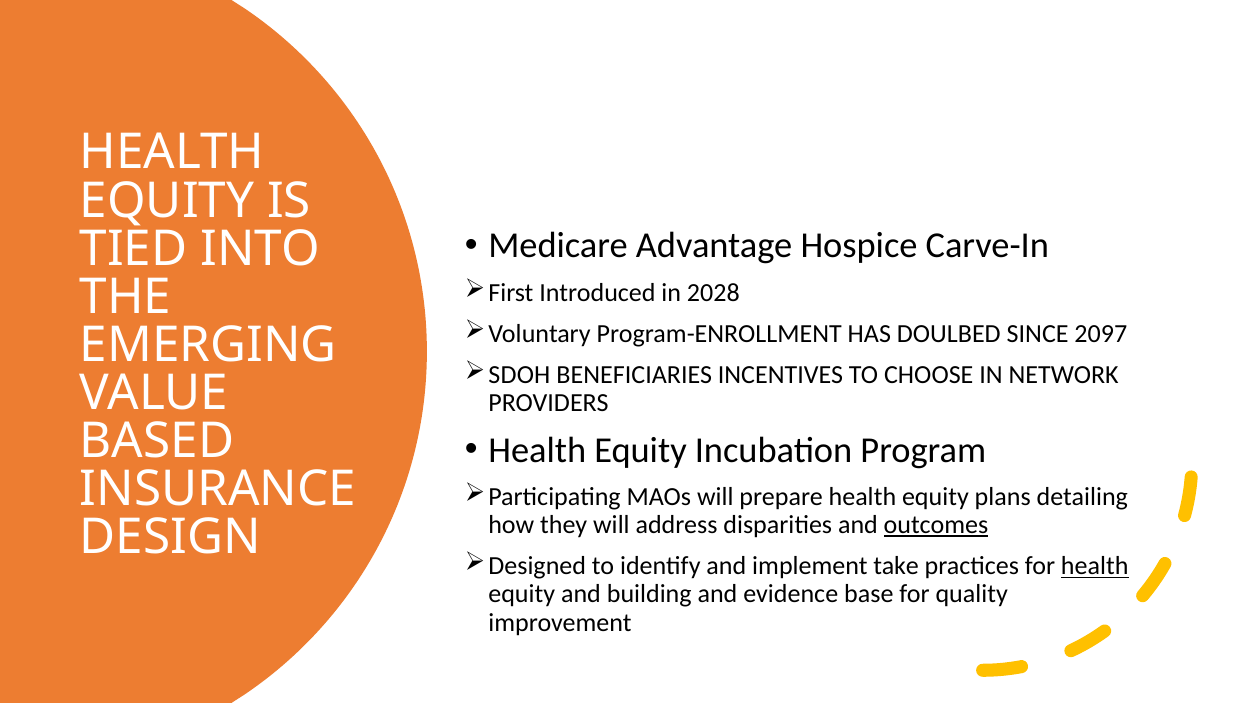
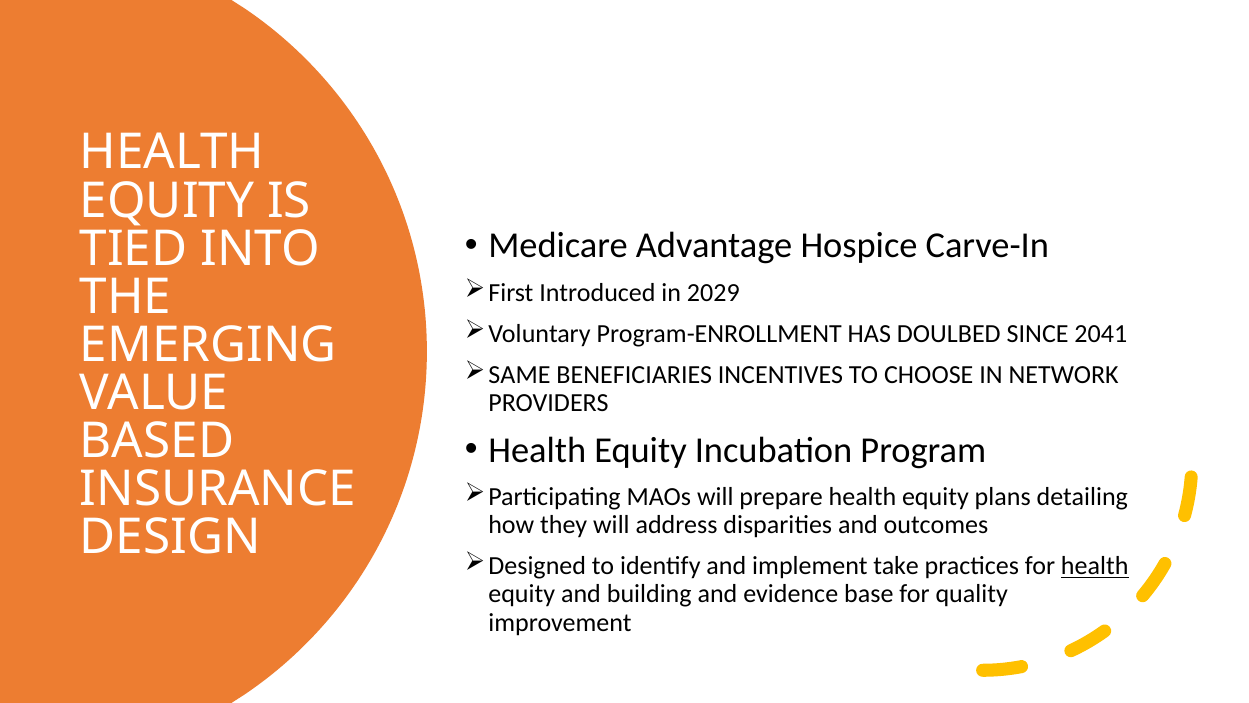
2028: 2028 -> 2029
2097: 2097 -> 2041
SDOH: SDOH -> SAME
outcomes underline: present -> none
